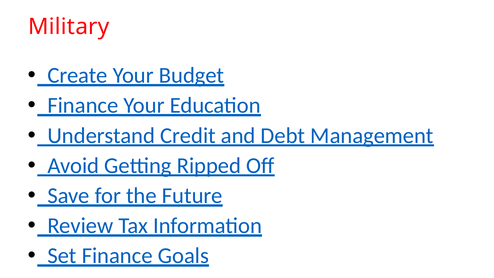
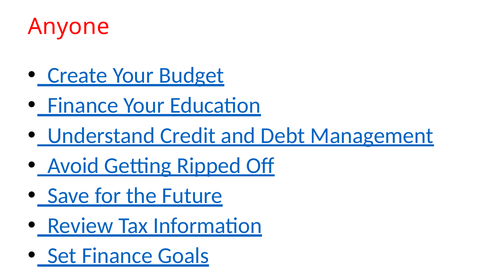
Military: Military -> Anyone
